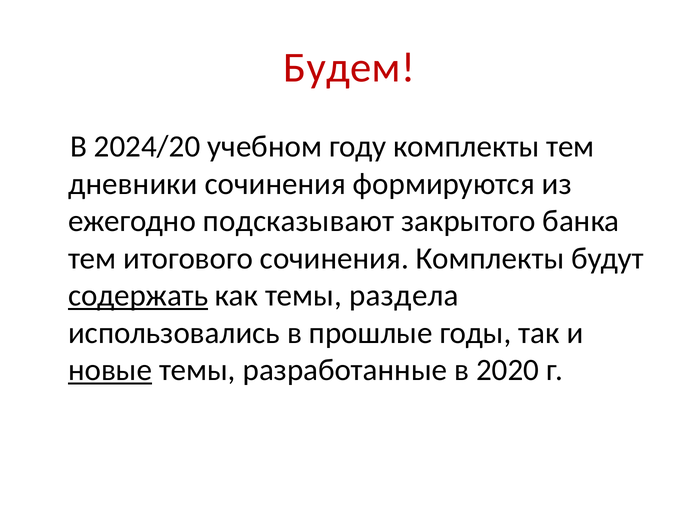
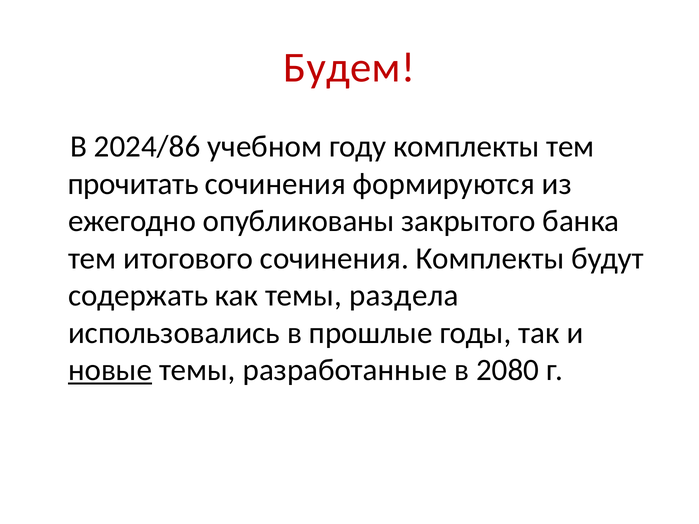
2024/20: 2024/20 -> 2024/86
дневники: дневники -> прочитать
подсказывают: подсказывают -> опубликованы
содержать underline: present -> none
2020: 2020 -> 2080
